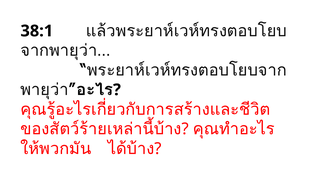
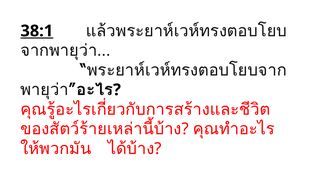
38:1 underline: none -> present
